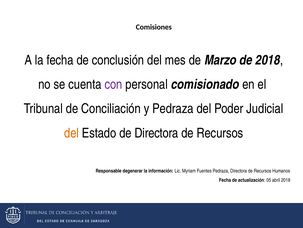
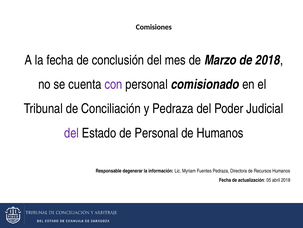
del at (72, 133) colour: orange -> purple
de Directora: Directora -> Personal
Recursos at (220, 133): Recursos -> Humanos
